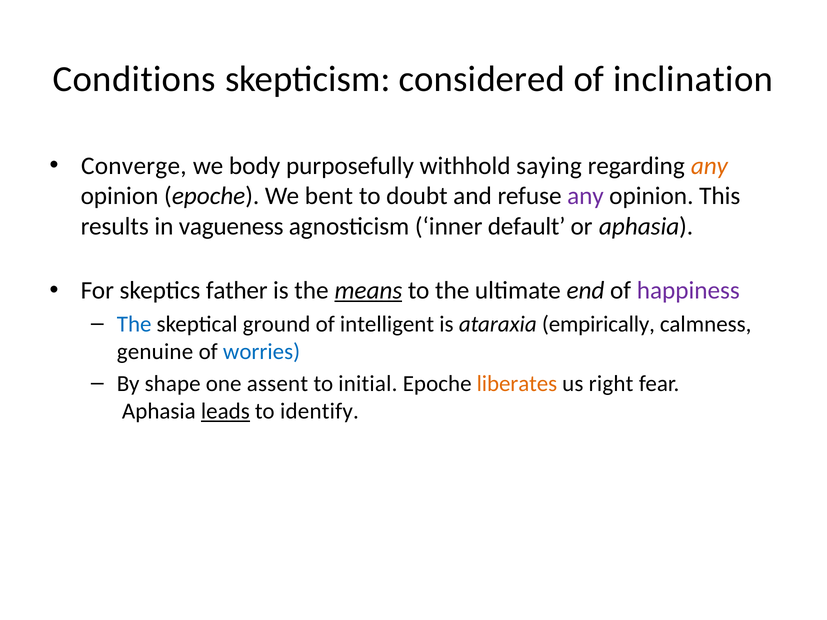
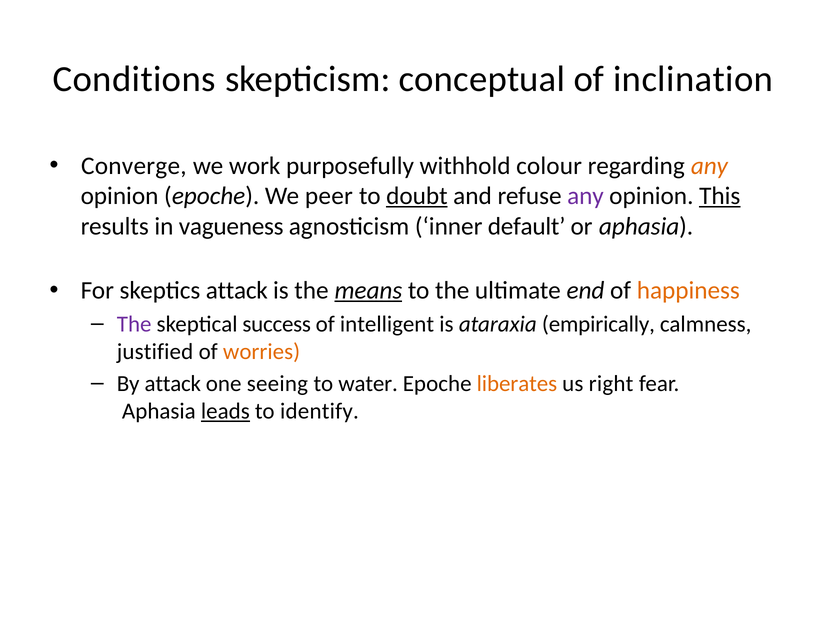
considered: considered -> conceptual
body: body -> work
saying: saying -> colour
bent: bent -> peer
doubt underline: none -> present
This underline: none -> present
skeptics father: father -> attack
happiness colour: purple -> orange
The at (134, 324) colour: blue -> purple
ground: ground -> success
genuine: genuine -> justified
worries colour: blue -> orange
By shape: shape -> attack
assent: assent -> seeing
initial: initial -> water
